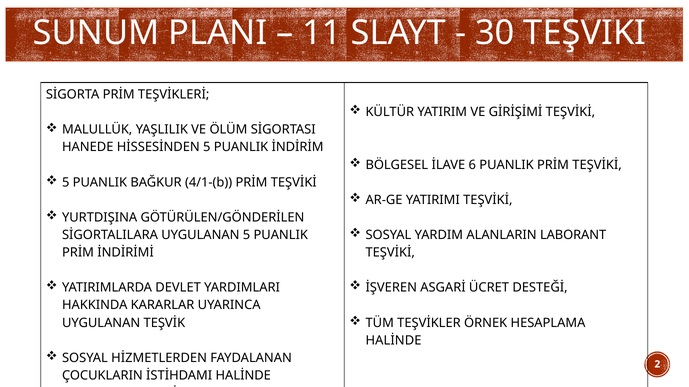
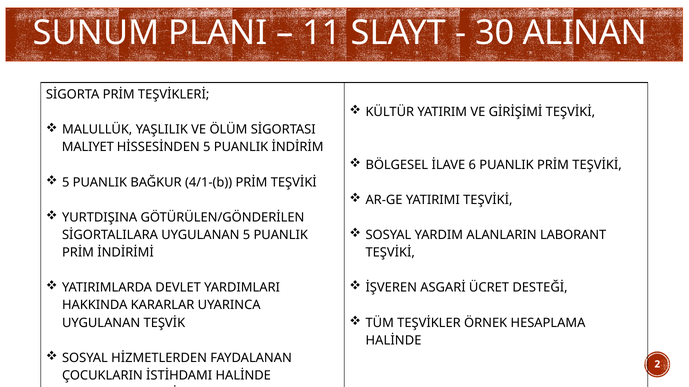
TEŞVIKI: TEŞVIKI -> ALINAN
HANEDE: HANEDE -> MALIYET
